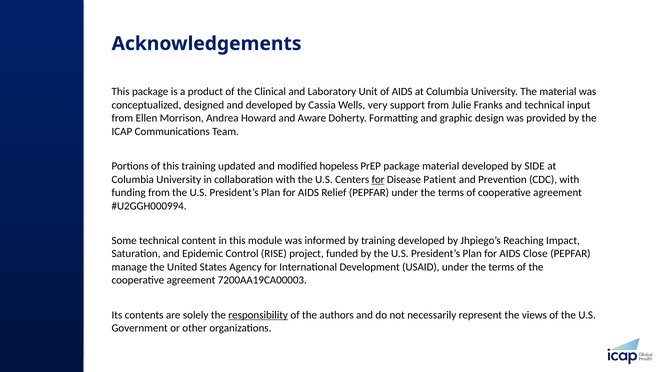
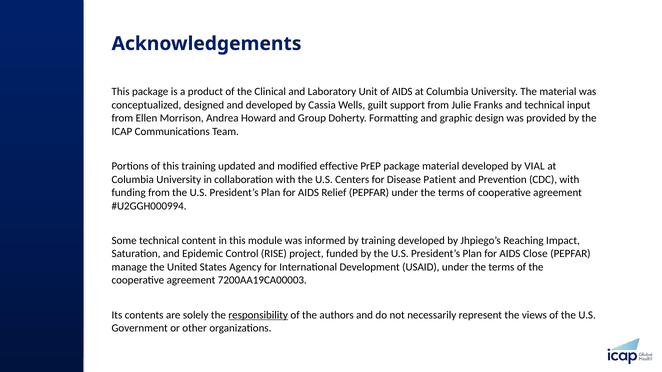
very: very -> guilt
Aware: Aware -> Group
hopeless: hopeless -> effective
SIDE: SIDE -> VIAL
for at (378, 180) underline: present -> none
